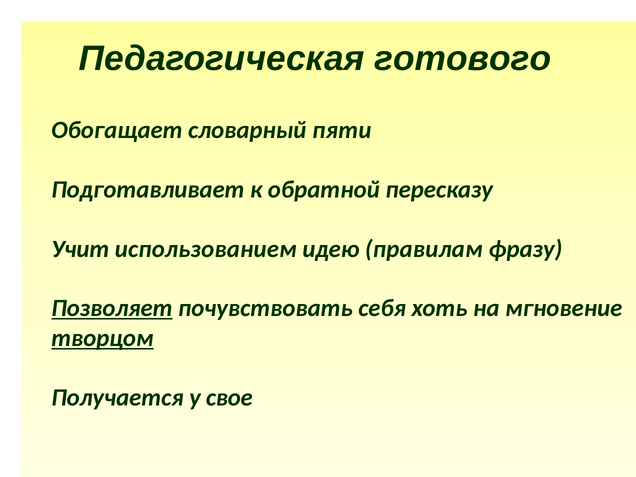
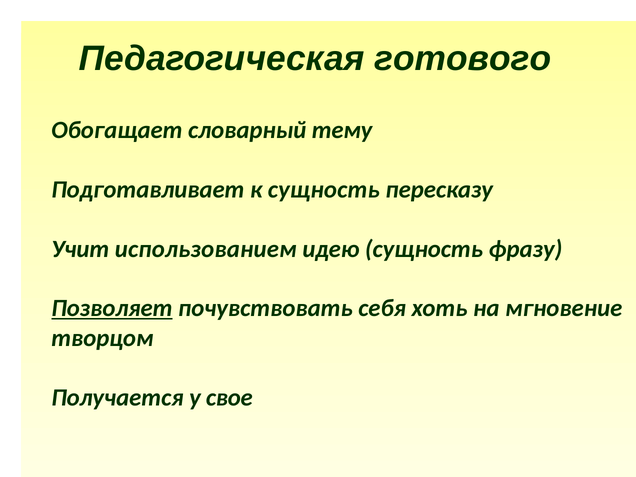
пяти: пяти -> тему
к обратной: обратной -> сущность
идею правилам: правилам -> сущность
творцом underline: present -> none
